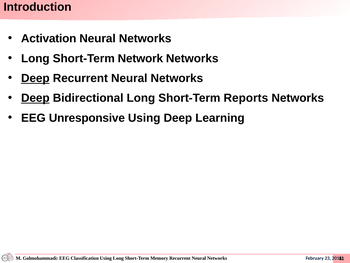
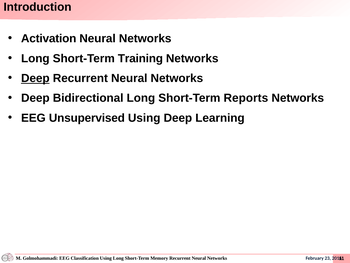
Network: Network -> Training
Deep at (35, 98) underline: present -> none
Unresponsive: Unresponsive -> Unsupervised
